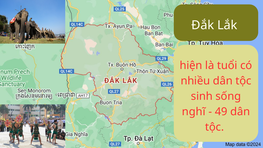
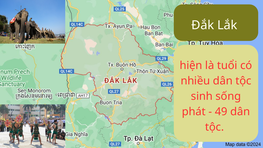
nghĩ: nghĩ -> phát
